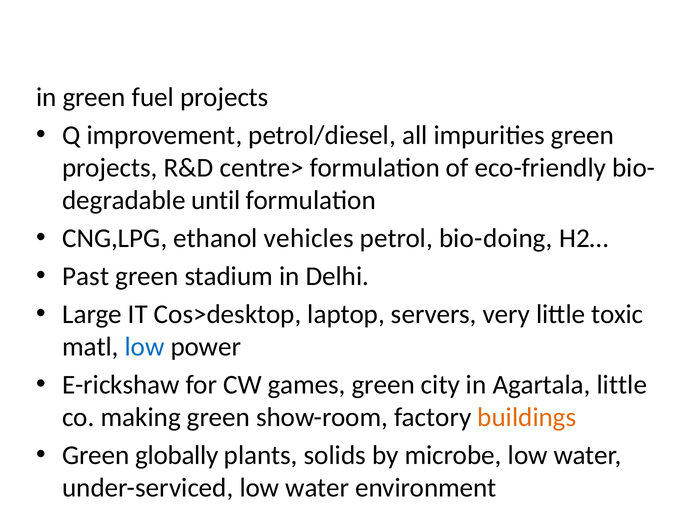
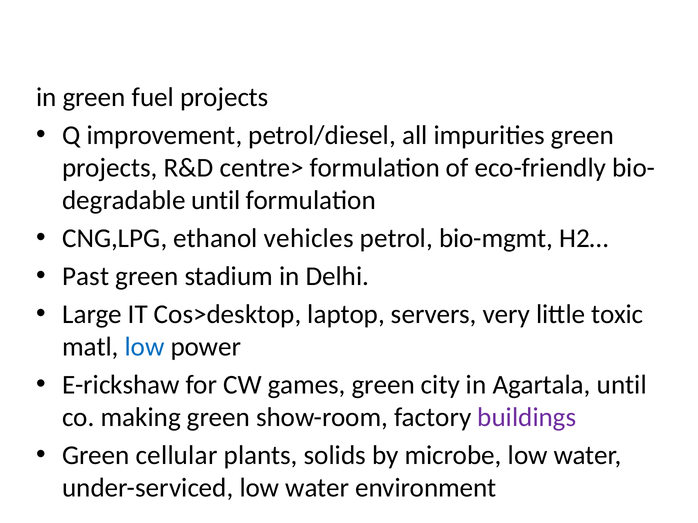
bio-doing: bio-doing -> bio-mgmt
Agartala little: little -> until
buildings colour: orange -> purple
globally: globally -> cellular
